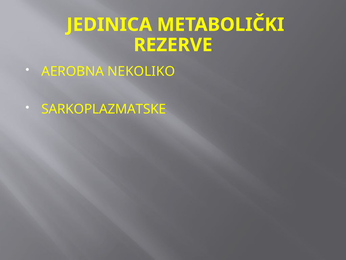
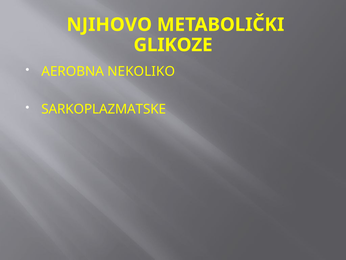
JEDINICA: JEDINICA -> NJIHOVO
REZERVE: REZERVE -> GLIKOZE
